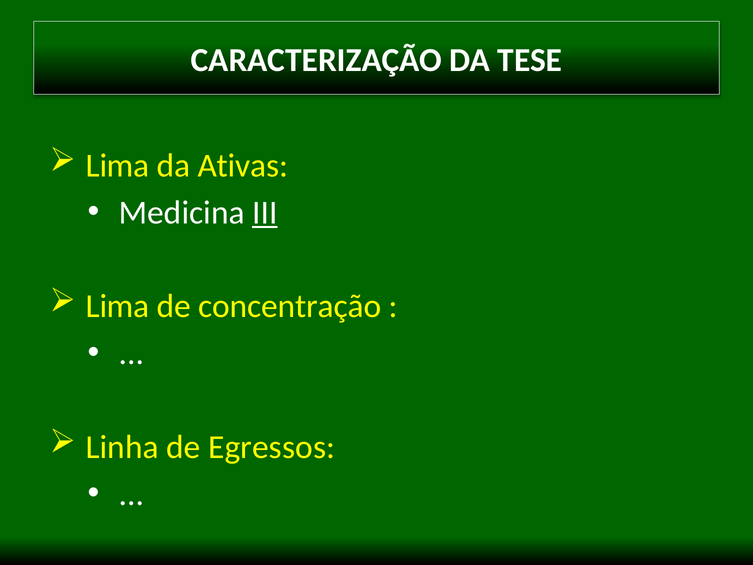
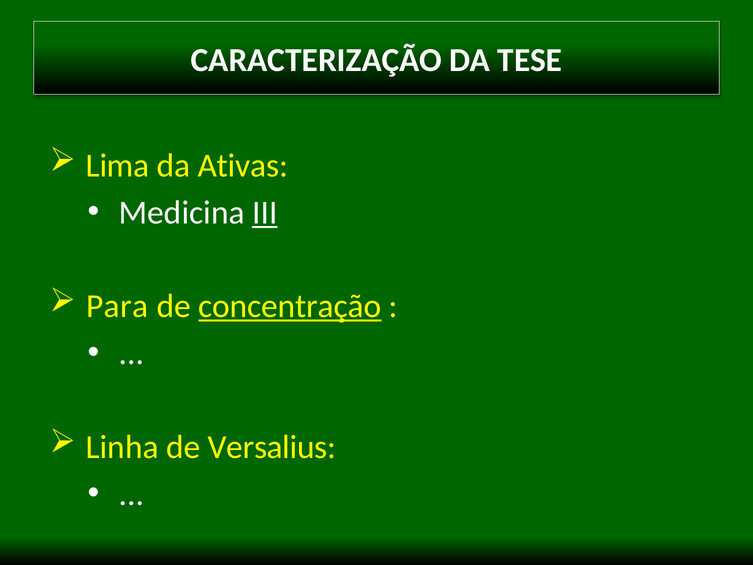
Lima at (118, 306): Lima -> Para
concentração underline: none -> present
Egressos: Egressos -> Versalius
